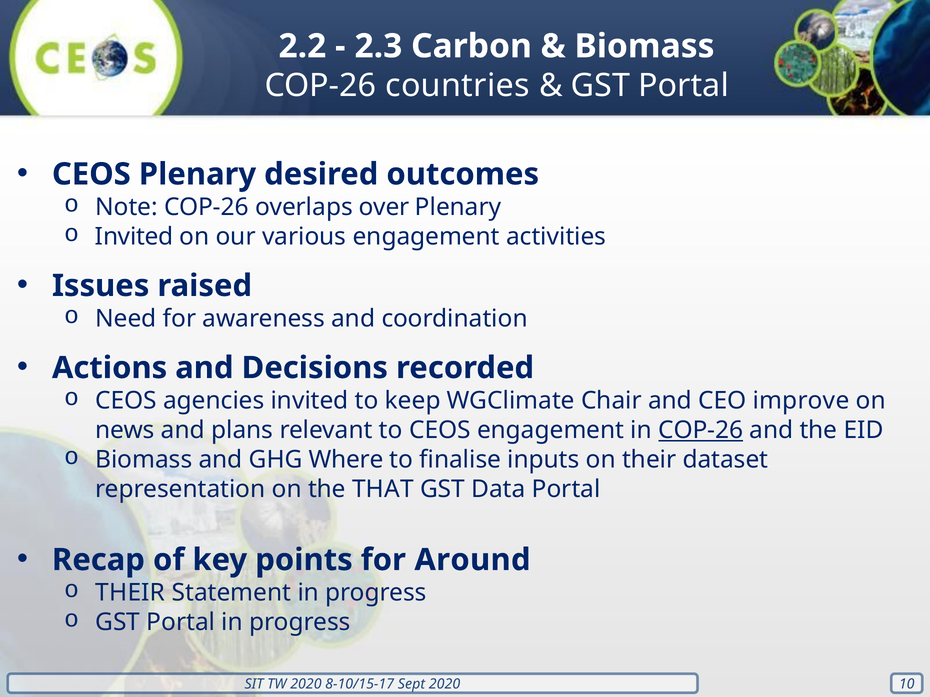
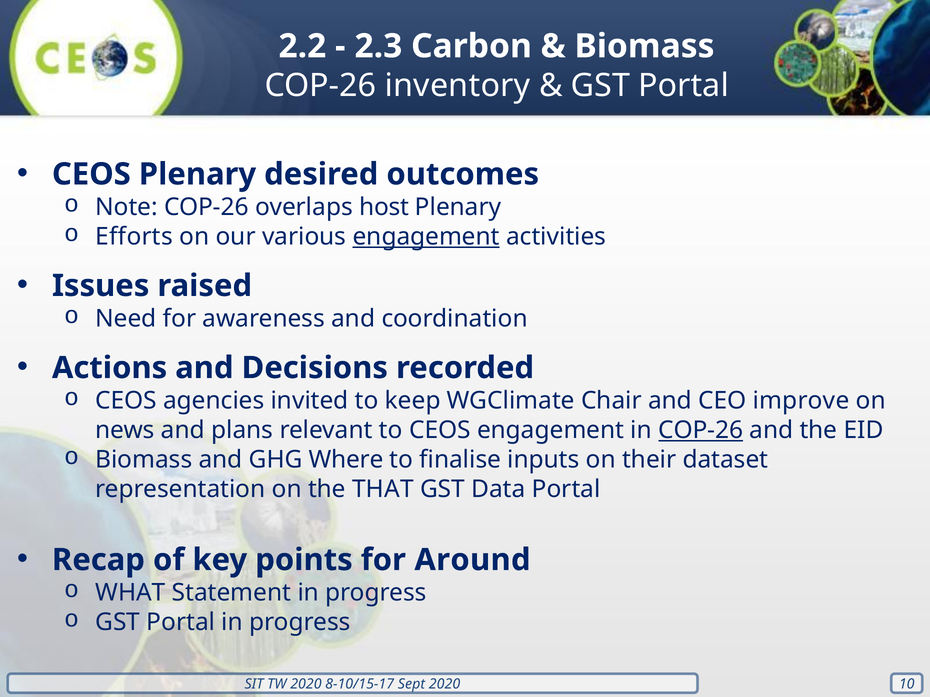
countries: countries -> inventory
over: over -> host
Invited at (134, 237): Invited -> Efforts
engagement at (426, 237) underline: none -> present
THEIR at (130, 593): THEIR -> WHAT
